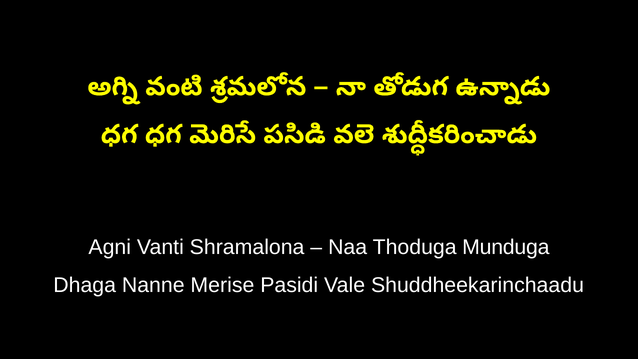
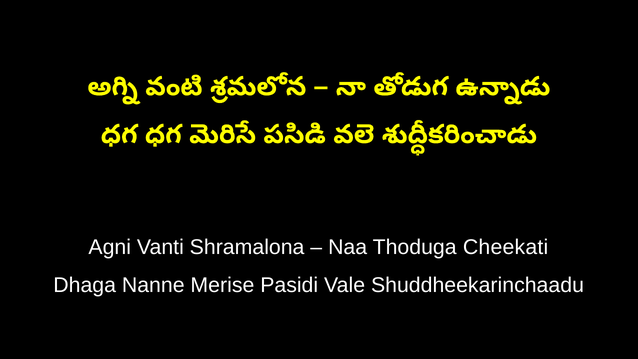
Munduga: Munduga -> Cheekati
